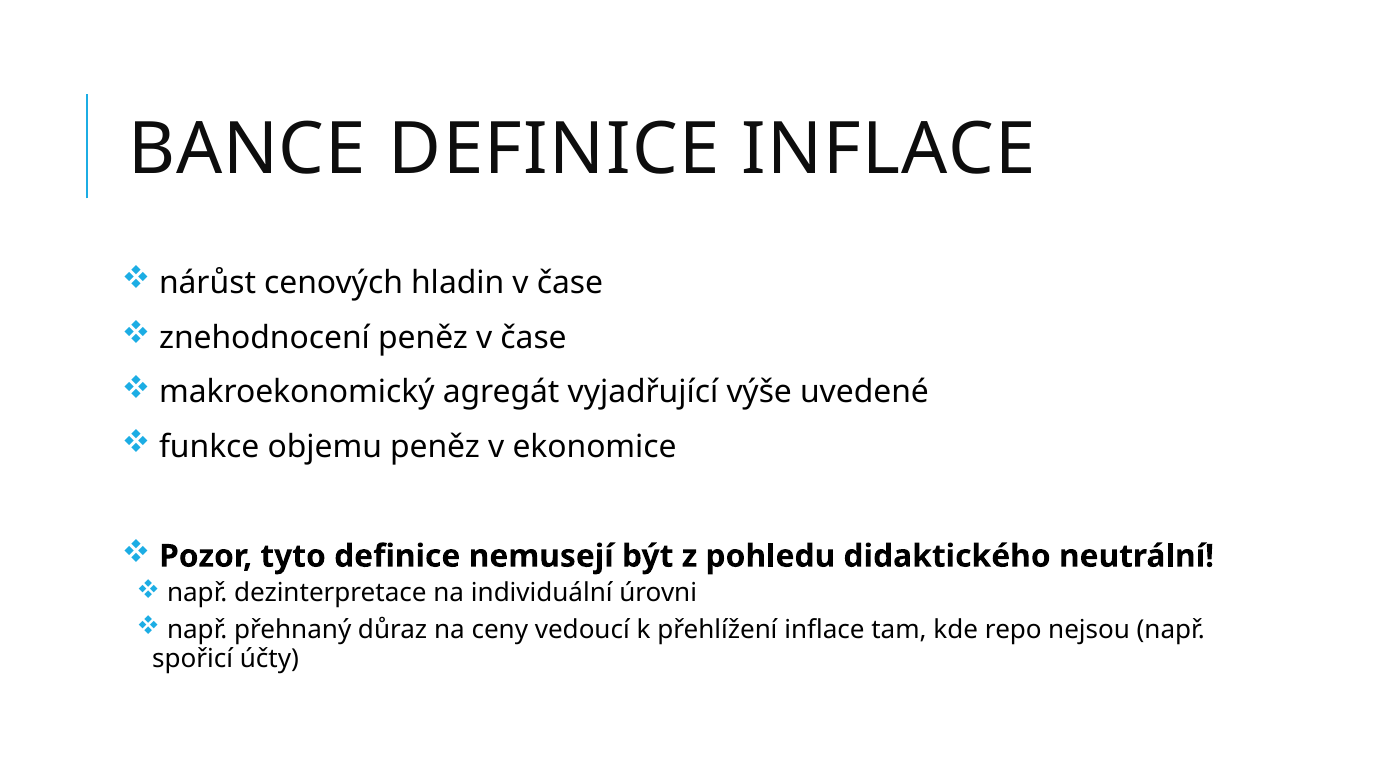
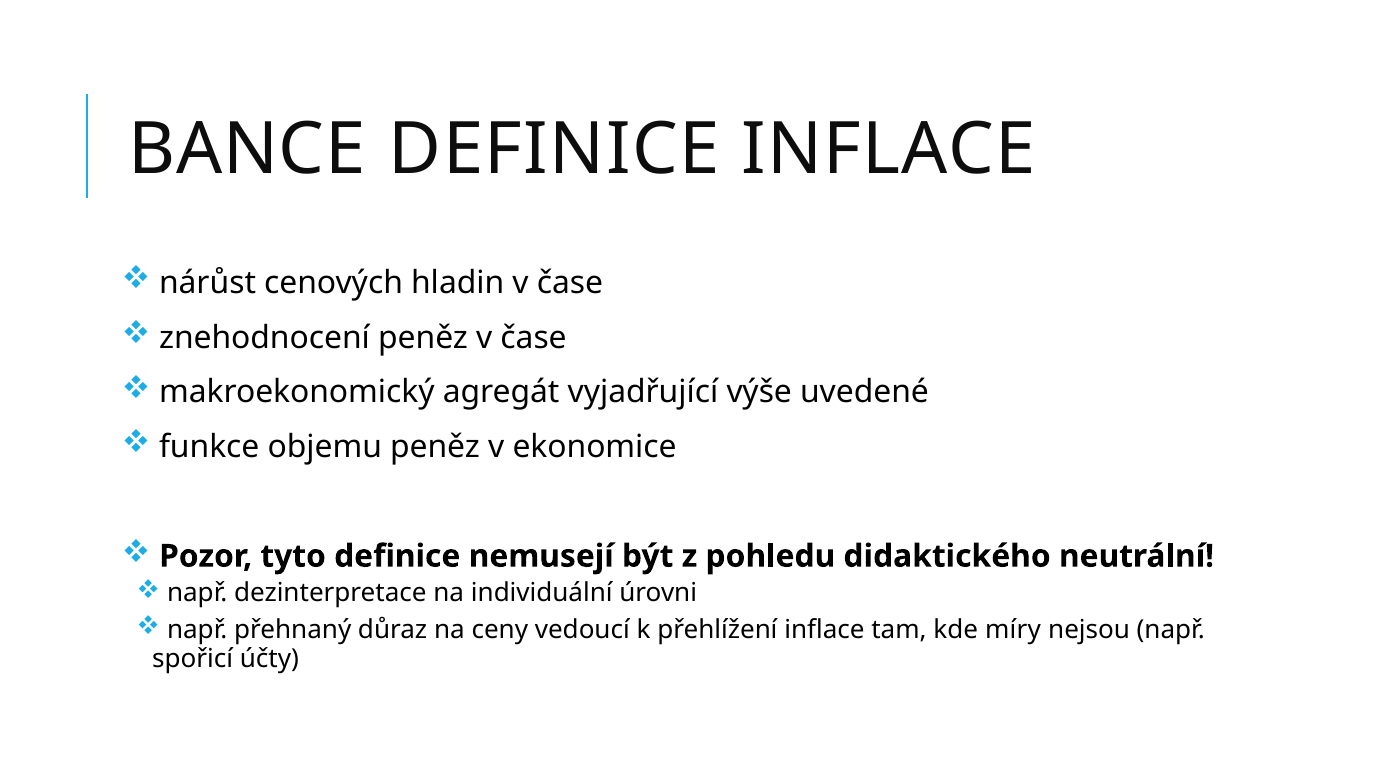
repo: repo -> míry
